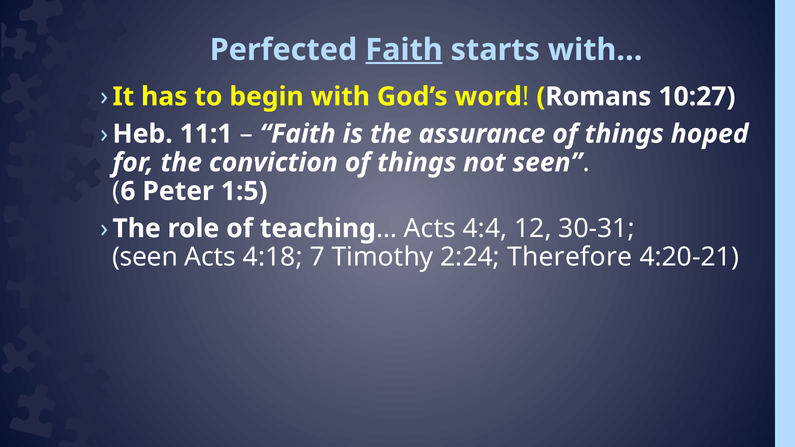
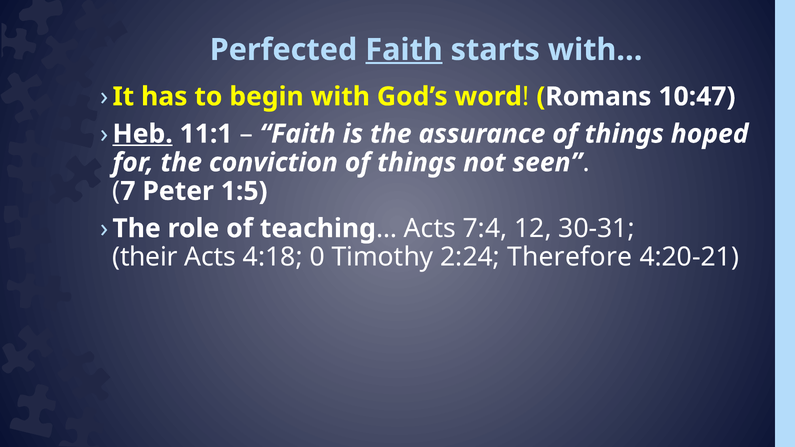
10:27: 10:27 -> 10:47
Heb underline: none -> present
6: 6 -> 7
4:4: 4:4 -> 7:4
seen at (145, 257): seen -> their
7: 7 -> 0
